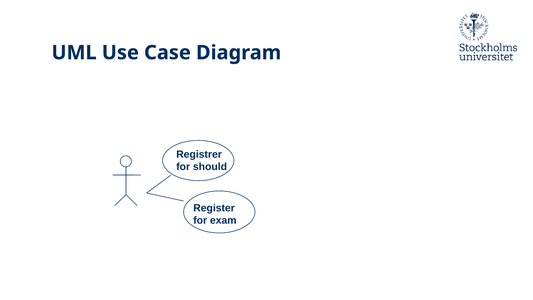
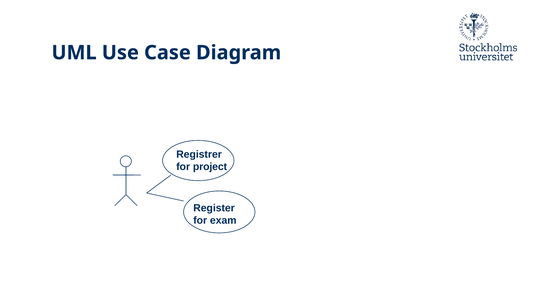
should: should -> project
